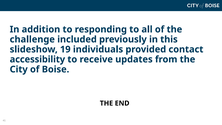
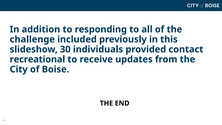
19: 19 -> 30
accessibility: accessibility -> recreational
